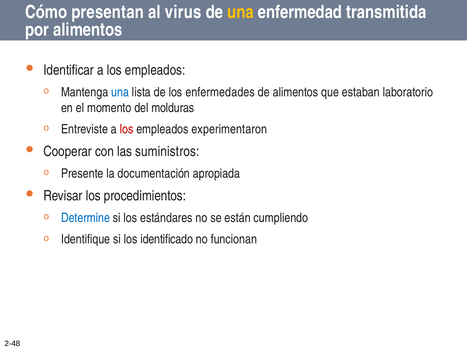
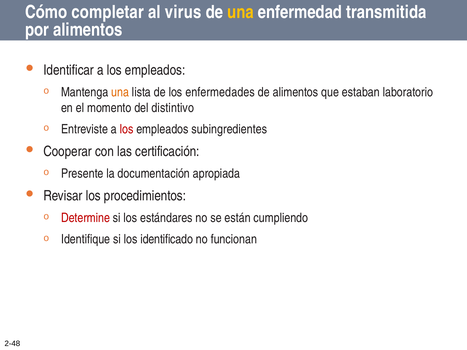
presentan: presentan -> completar
una at (120, 92) colour: blue -> orange
molduras: molduras -> distintivo
experimentaron: experimentaron -> subingredientes
suministros: suministros -> certificación
Determine colour: blue -> red
